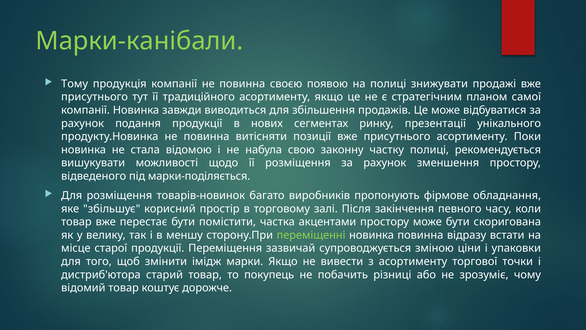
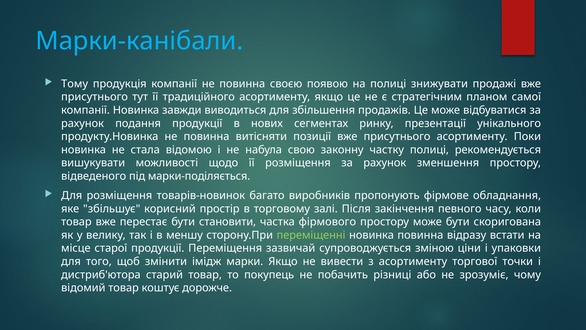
Марки-канібали colour: light green -> light blue
помістити: помістити -> становити
акцентами: акцентами -> фірмового
